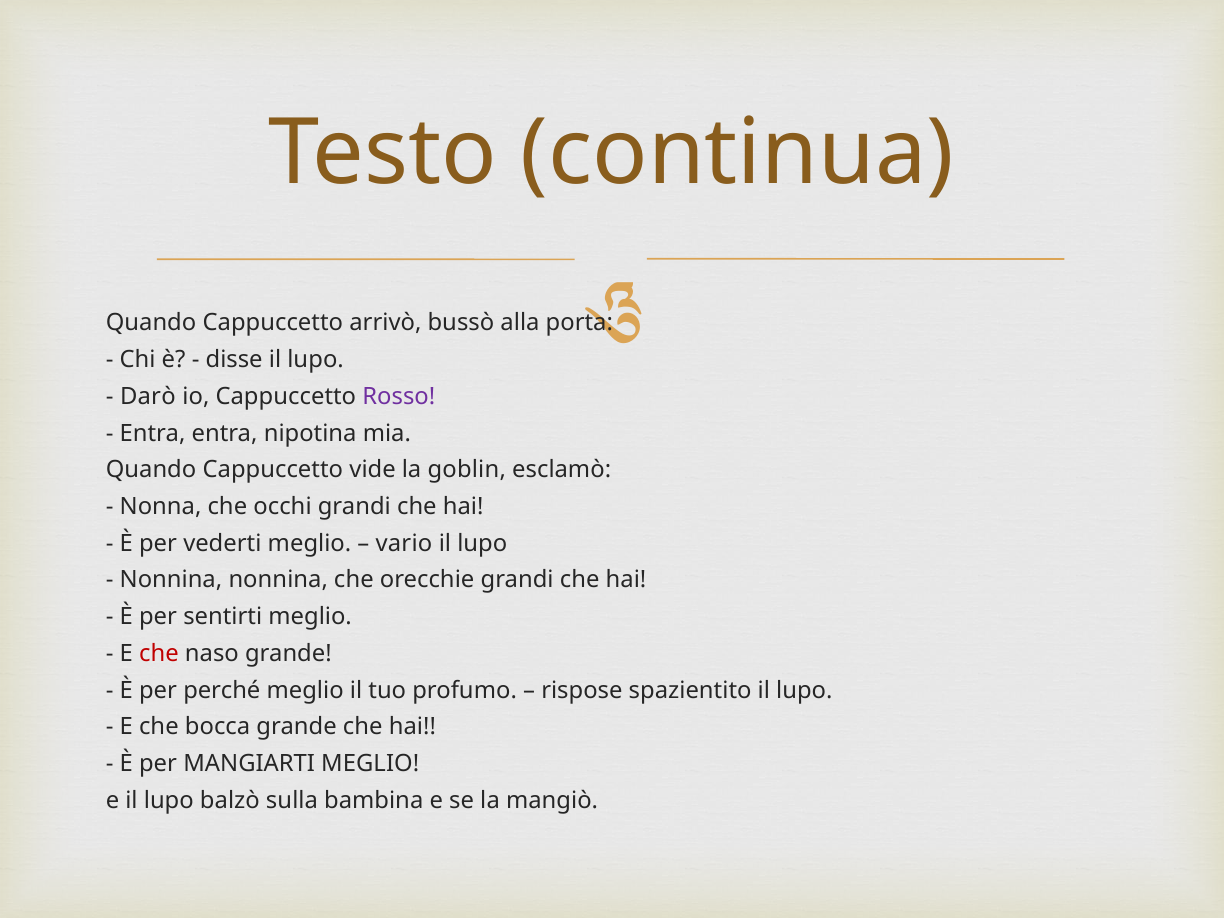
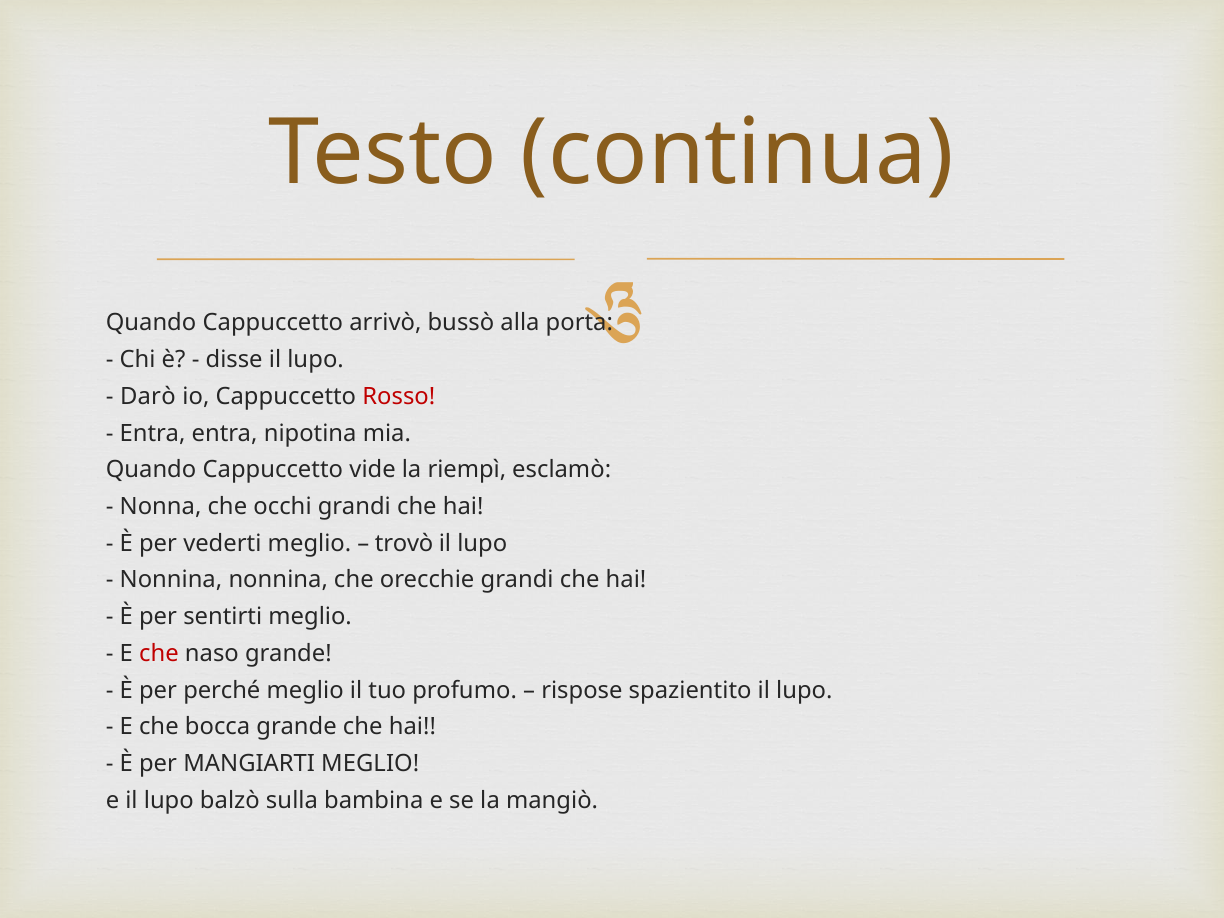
Rosso colour: purple -> red
goblin: goblin -> riempì
vario: vario -> trovò
